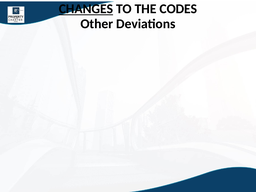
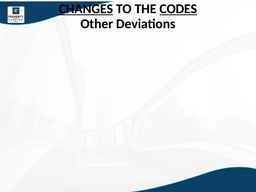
CODES underline: none -> present
